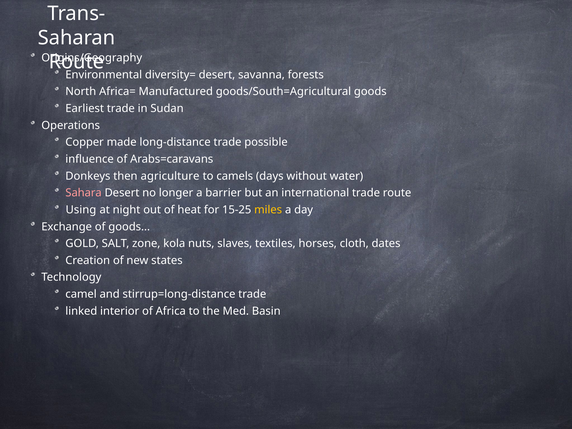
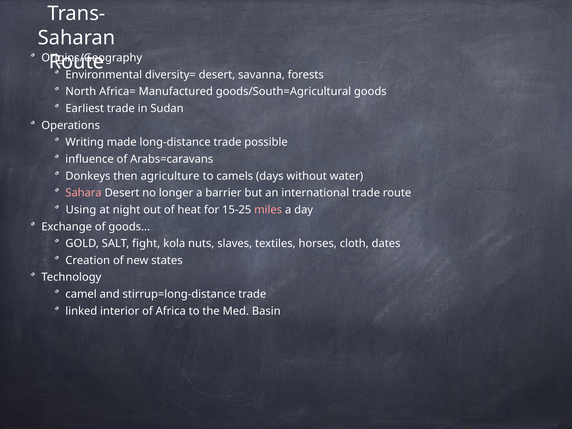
Copper: Copper -> Writing
miles colour: yellow -> pink
zone: zone -> fight
